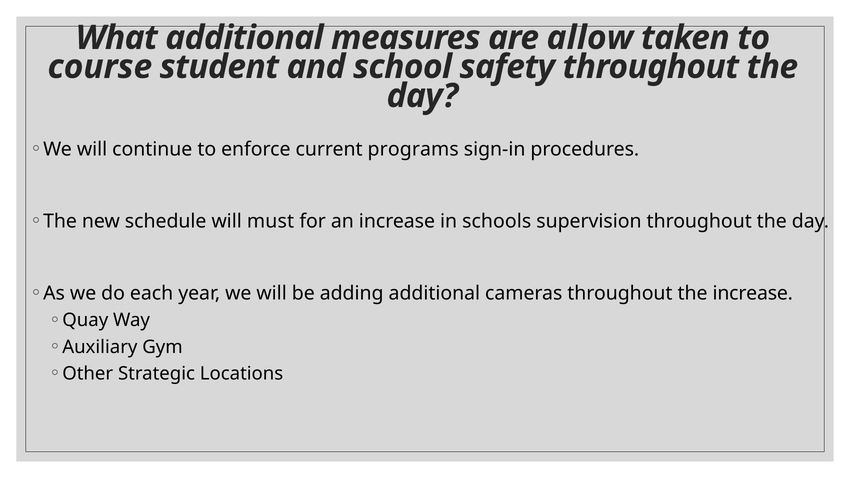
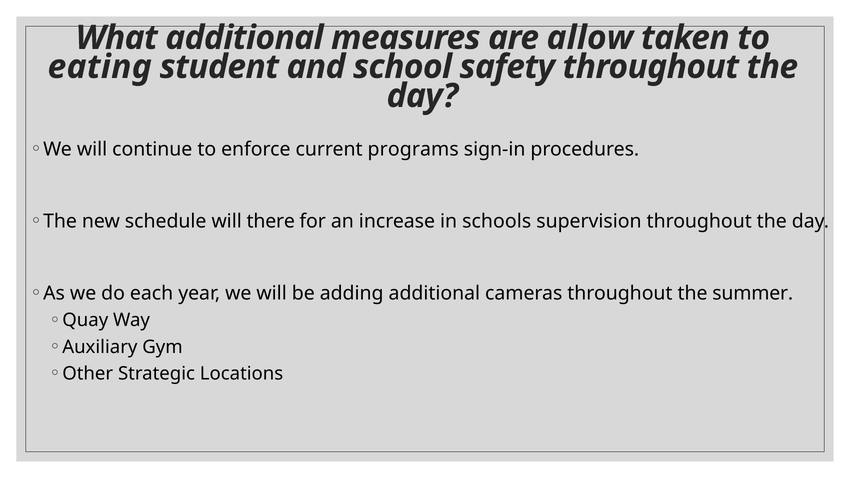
course: course -> eating
must: must -> there
the increase: increase -> summer
